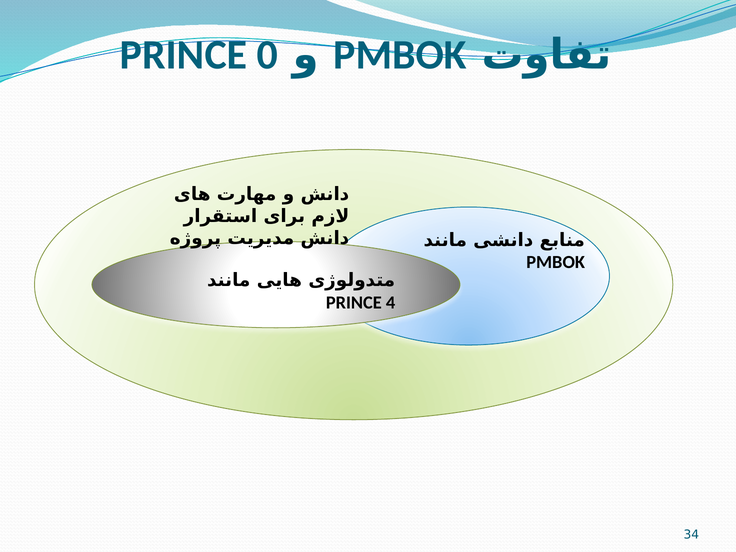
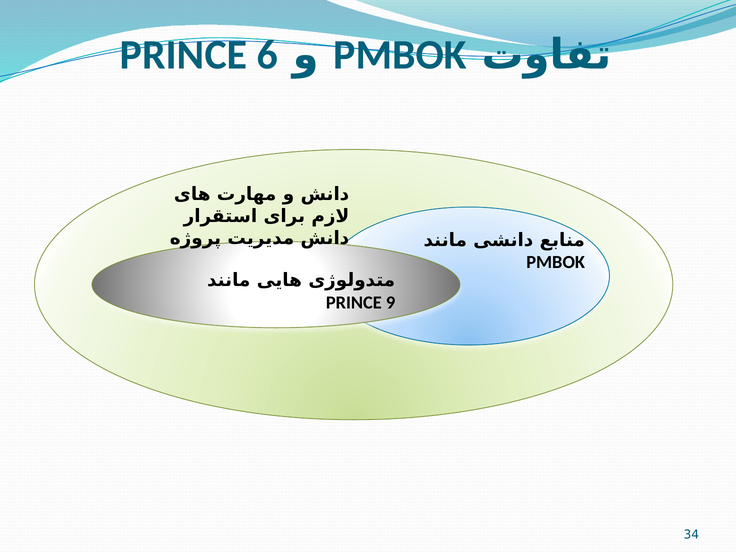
0: 0 -> 6
4: 4 -> 9
